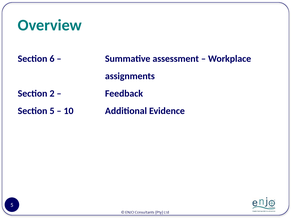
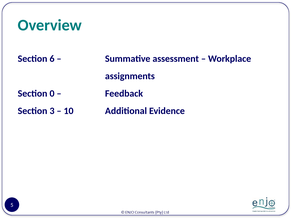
2: 2 -> 0
Section 5: 5 -> 3
